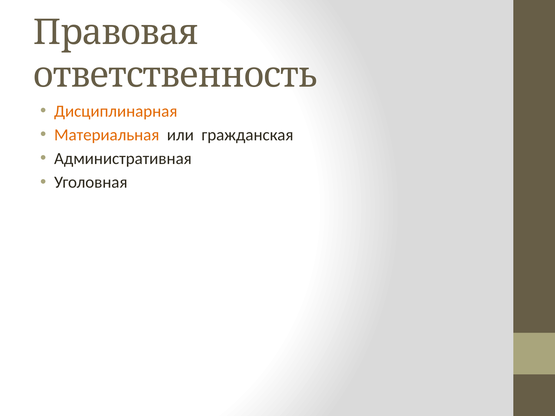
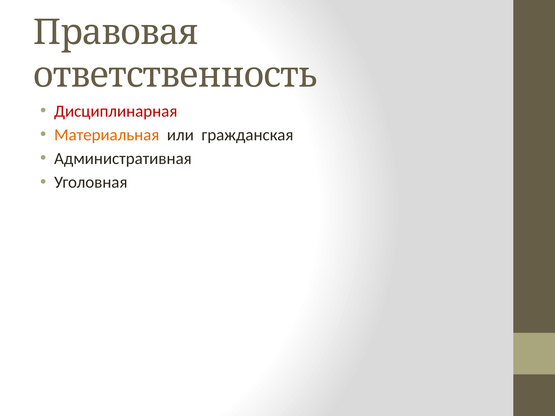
Дисциплинарная colour: orange -> red
